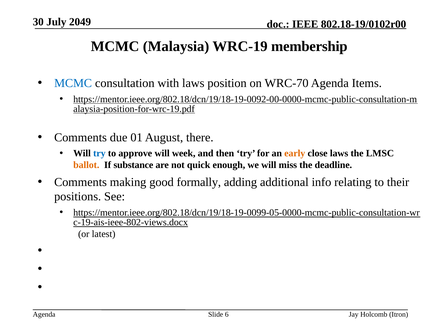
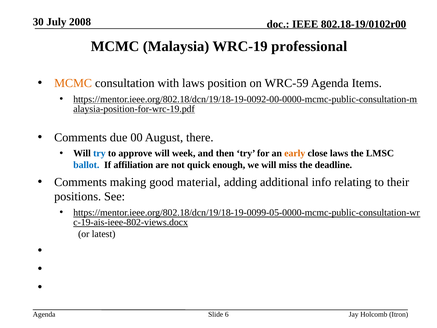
2049: 2049 -> 2008
membership: membership -> professional
MCMC at (73, 83) colour: blue -> orange
WRC-70: WRC-70 -> WRC-59
01: 01 -> 00
ballot colour: orange -> blue
substance: substance -> affiliation
formally: formally -> material
